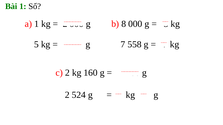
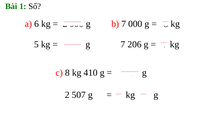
a 1: 1 -> 6
b 8: 8 -> 7
558: 558 -> 206
c 2: 2 -> 8
160: 160 -> 410
524: 524 -> 507
